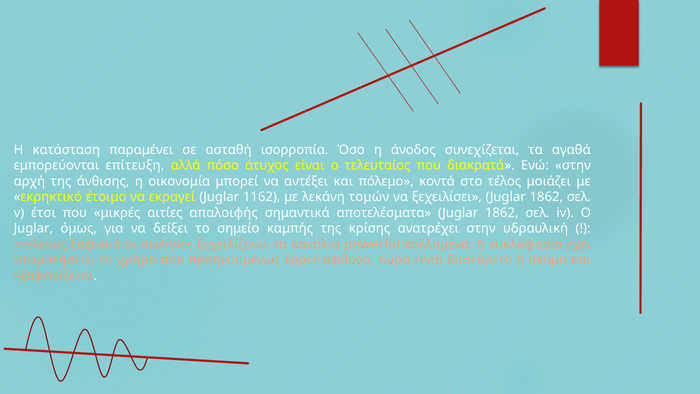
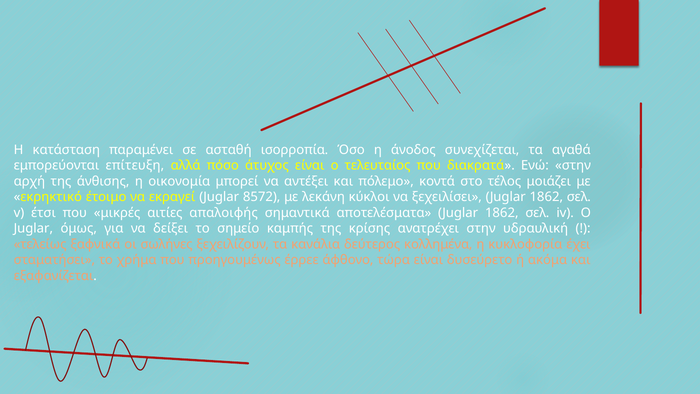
1162: 1162 -> 8572
τομών: τομών -> κύκλοι
powerful: powerful -> δεύτερος
